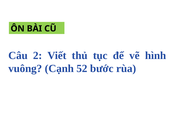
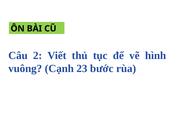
52: 52 -> 23
